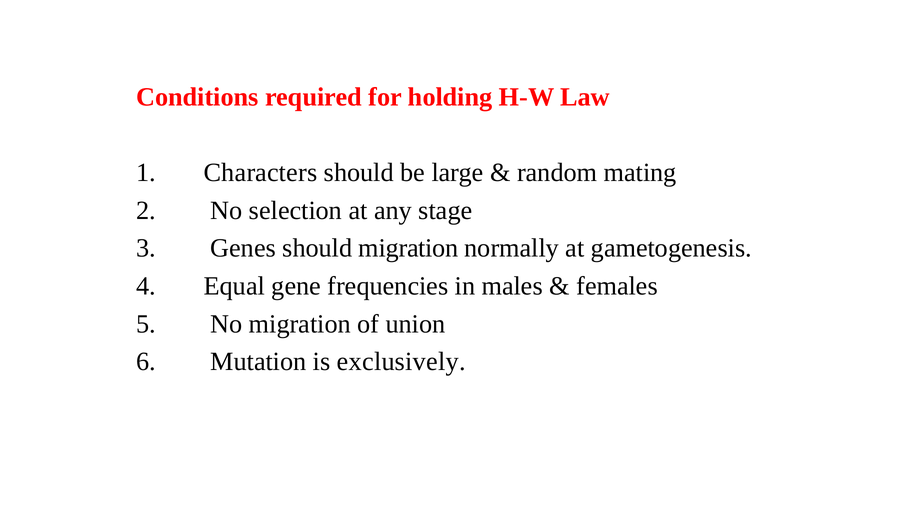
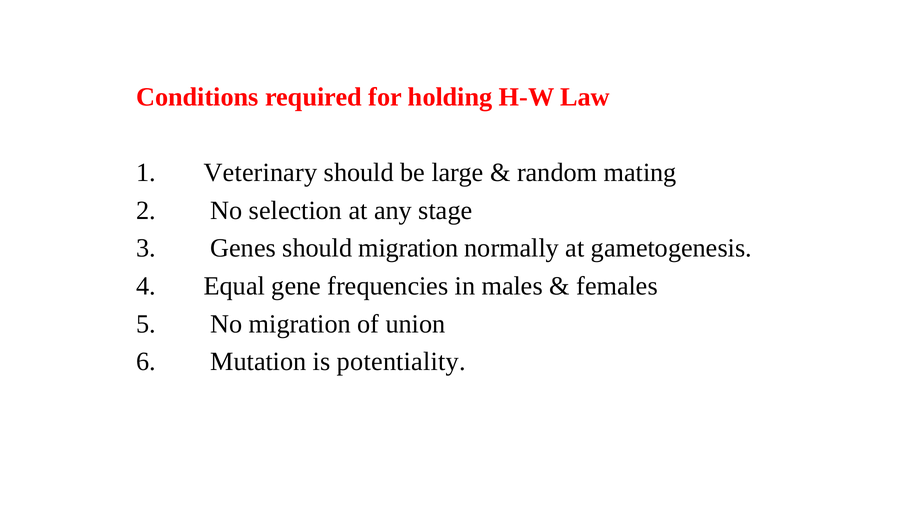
Characters: Characters -> Veterinary
exclusively: exclusively -> potentiality
